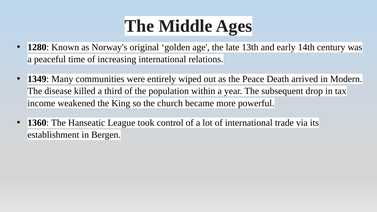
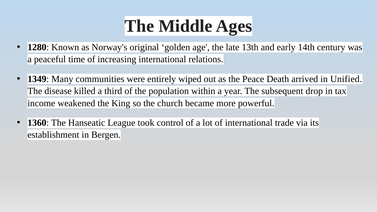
Modern: Modern -> Unified
